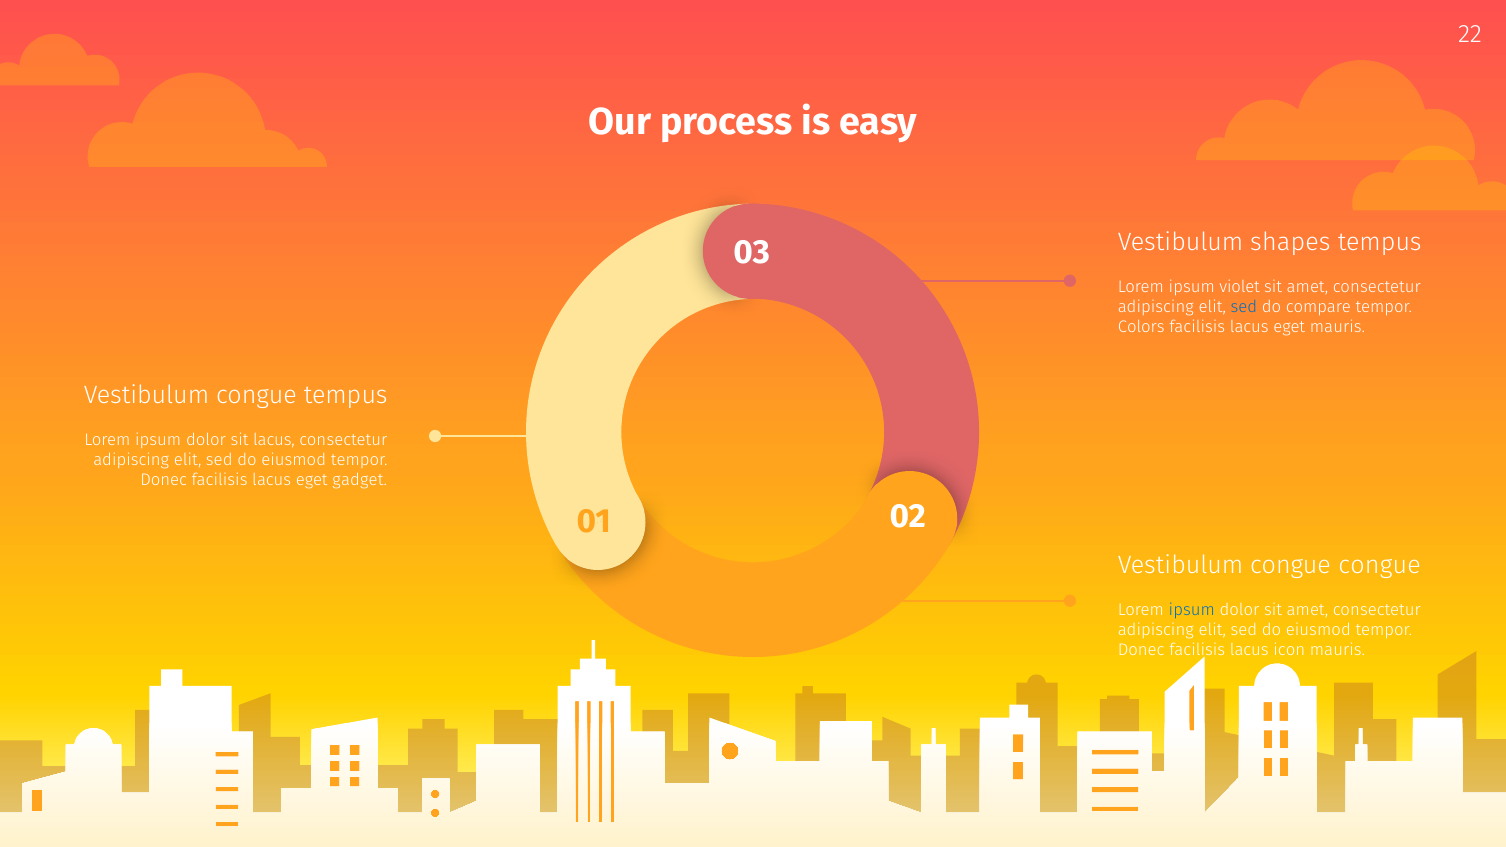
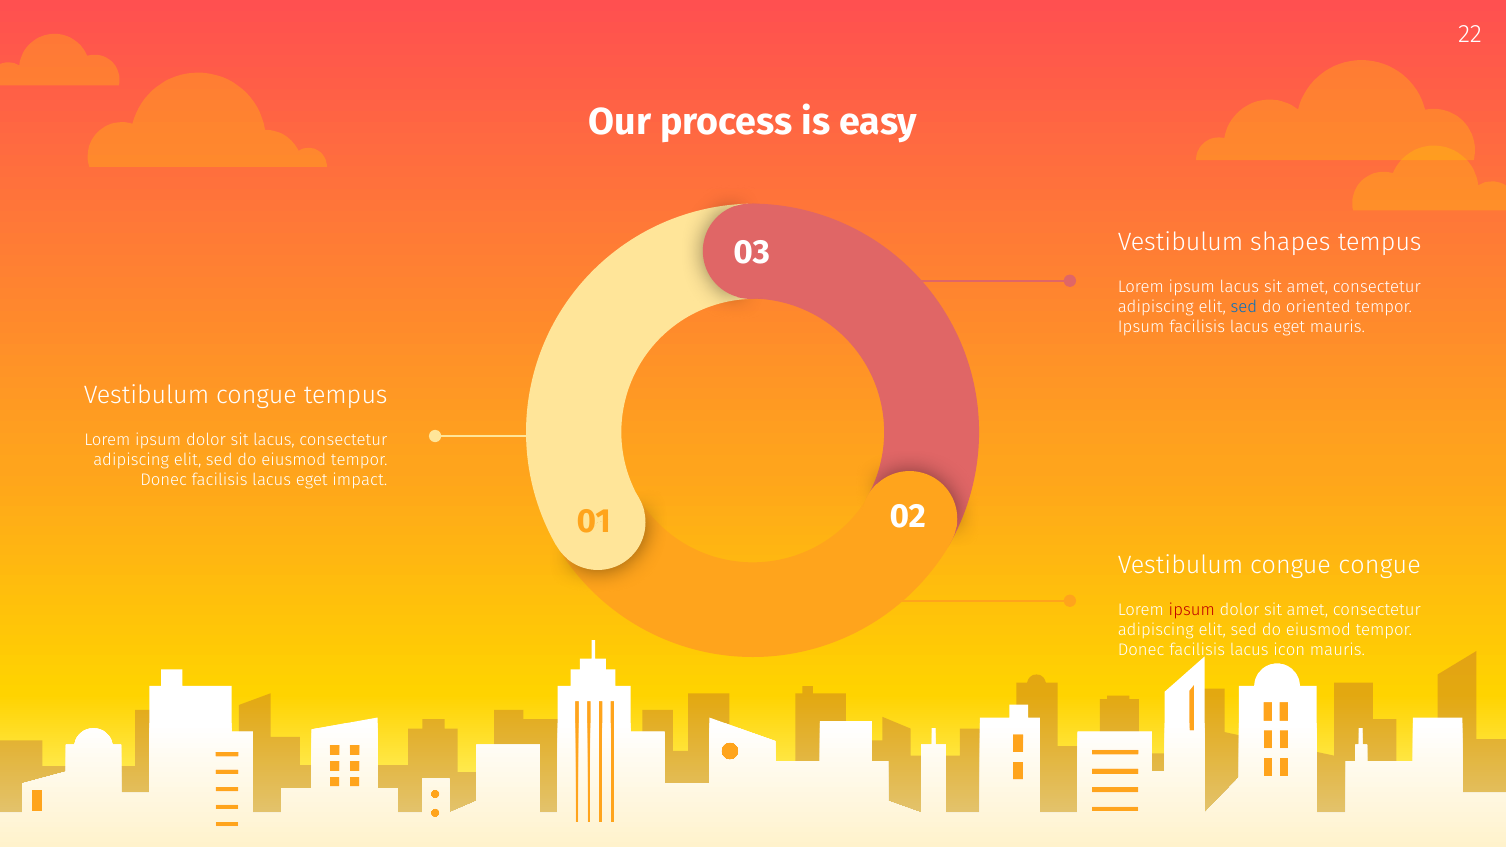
ipsum violet: violet -> lacus
compare: compare -> oriented
Colors at (1141, 327): Colors -> Ipsum
gadget: gadget -> impact
ipsum at (1192, 610) colour: blue -> red
